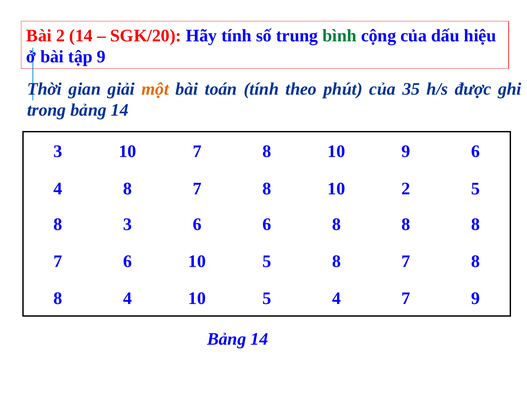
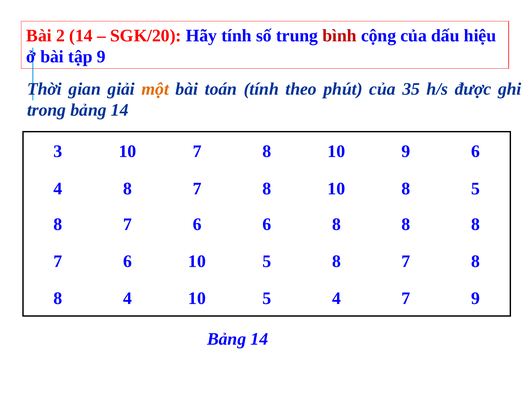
bình colour: green -> red
10 2: 2 -> 8
3 at (127, 225): 3 -> 7
